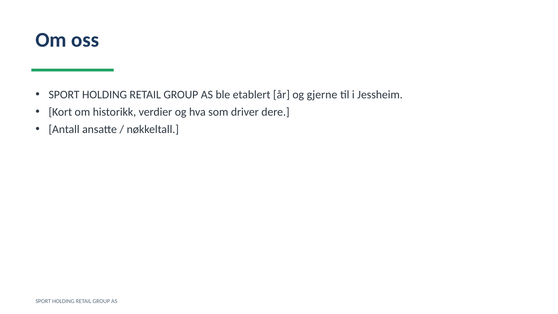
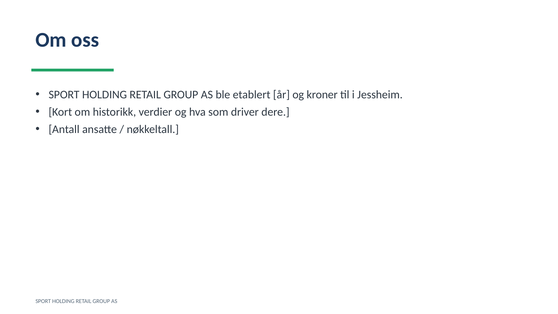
gjerne: gjerne -> kroner
